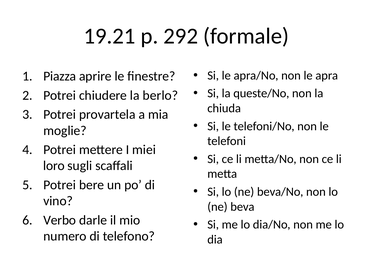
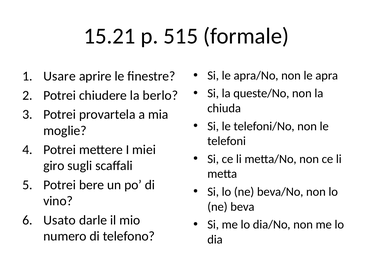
19.21: 19.21 -> 15.21
292: 292 -> 515
Piazza: Piazza -> Usare
loro: loro -> giro
Verbo: Verbo -> Usato
